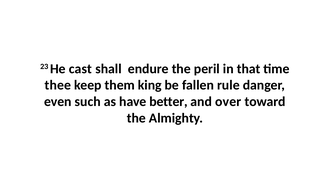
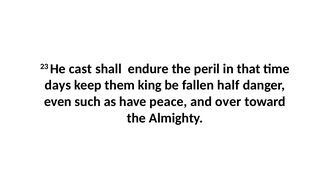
thee: thee -> days
rule: rule -> half
better: better -> peace
